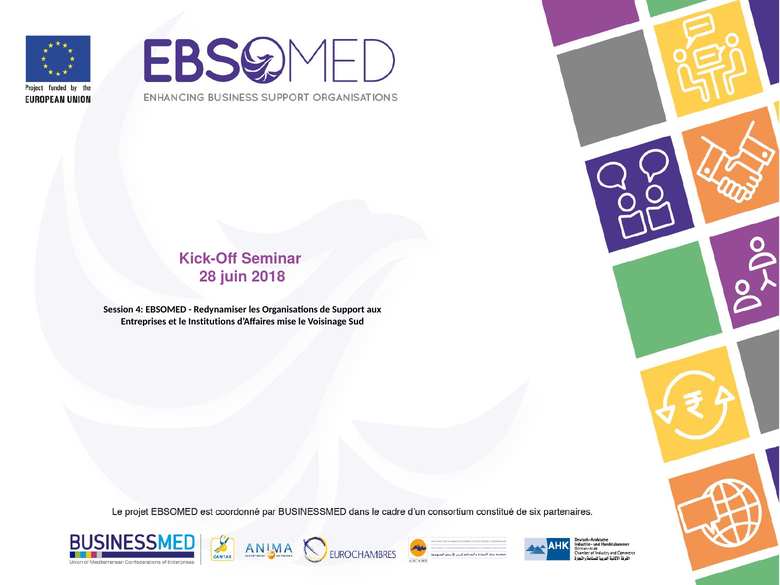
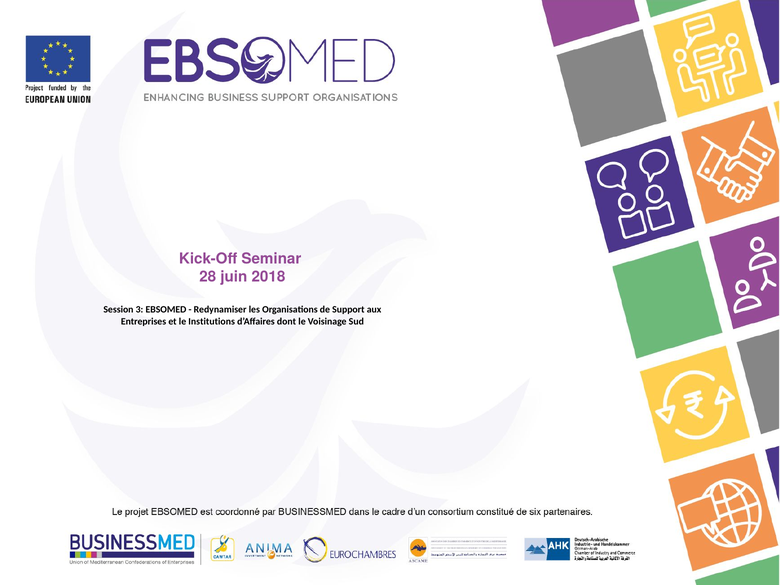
4: 4 -> 3
mise: mise -> dont
